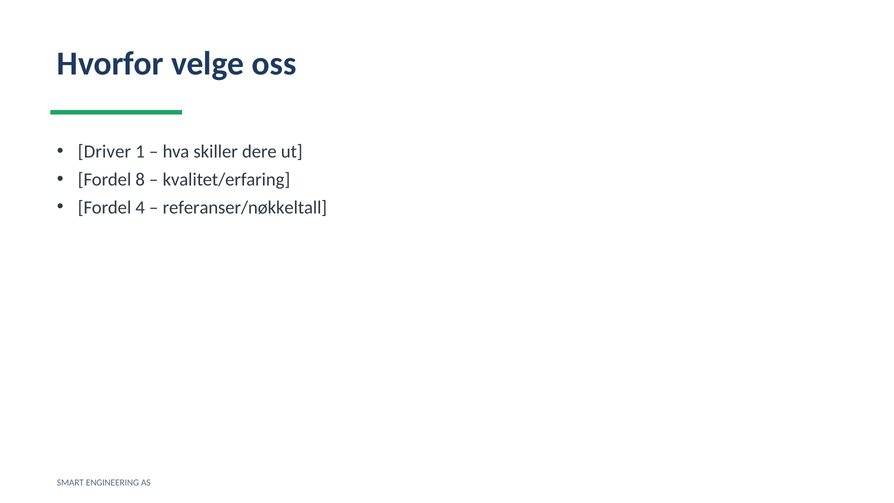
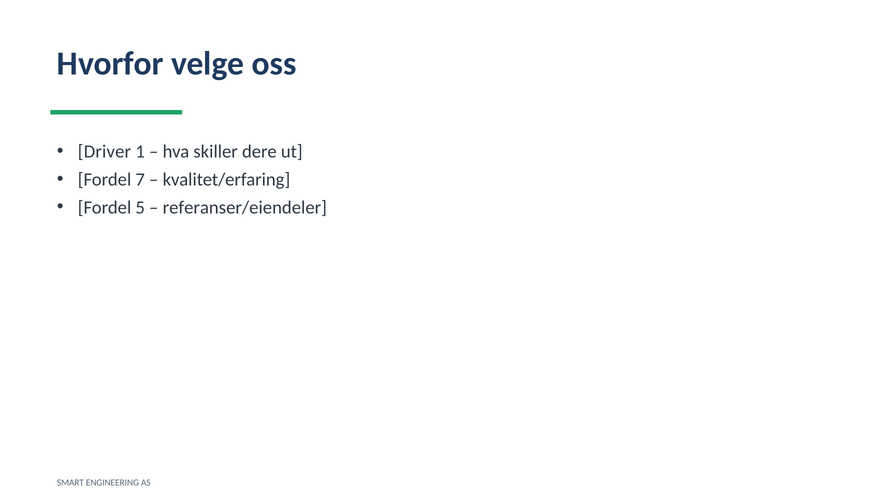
8: 8 -> 7
4: 4 -> 5
referanser/nøkkeltall: referanser/nøkkeltall -> referanser/eiendeler
